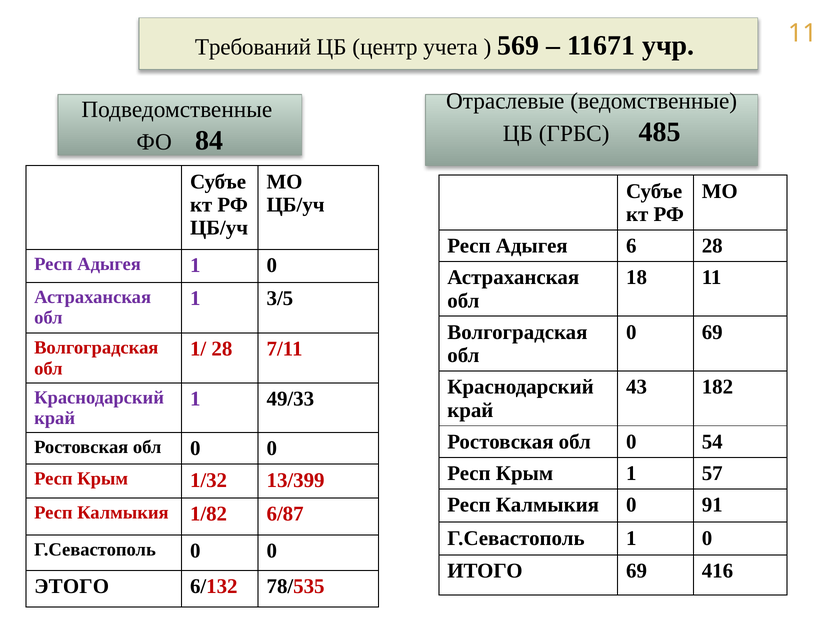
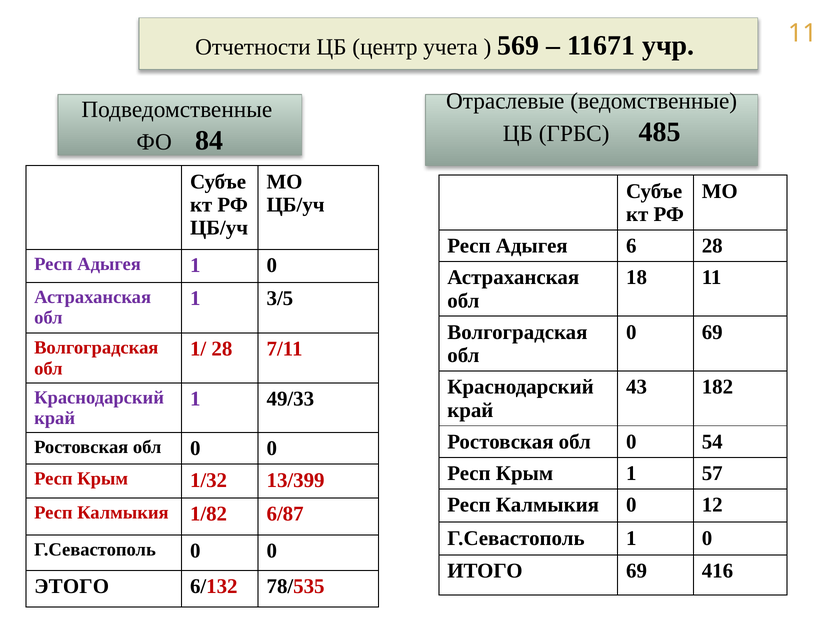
Требований: Требований -> Отчетности
91: 91 -> 12
